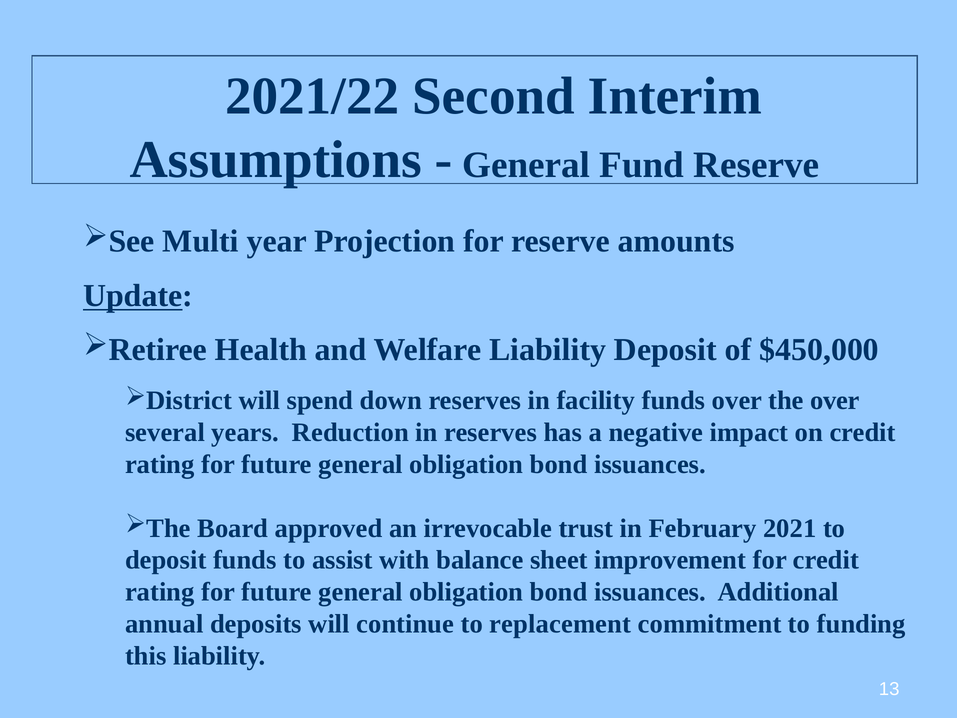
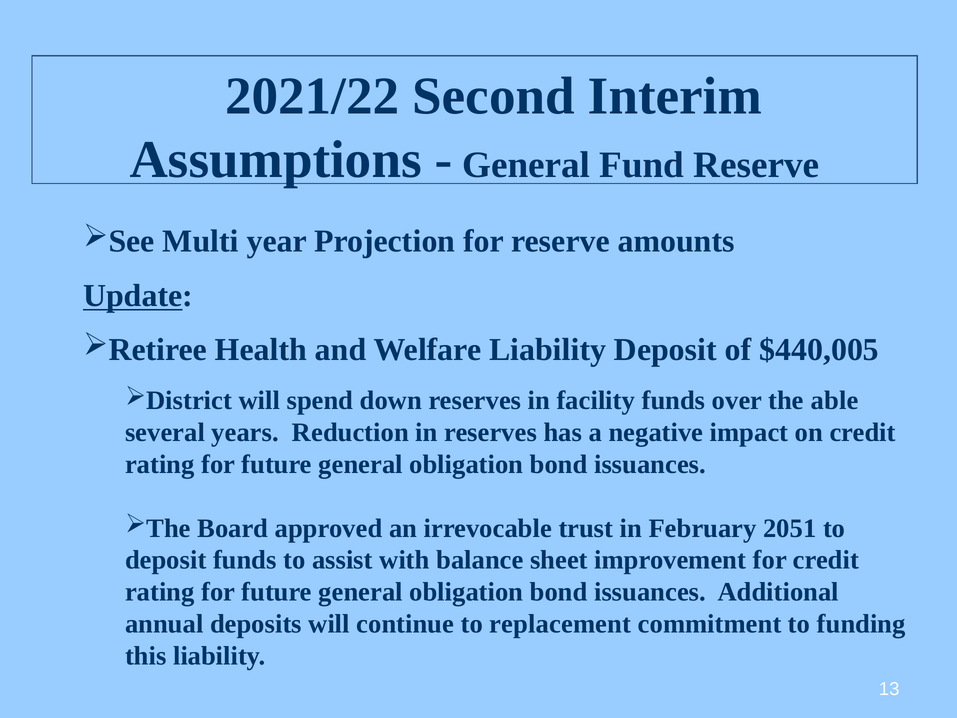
$450,000: $450,000 -> $440,005
the over: over -> able
2021: 2021 -> 2051
